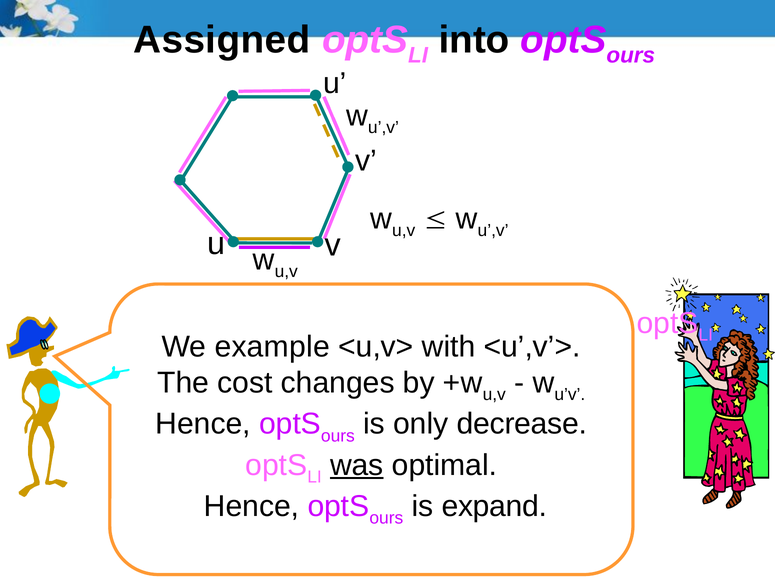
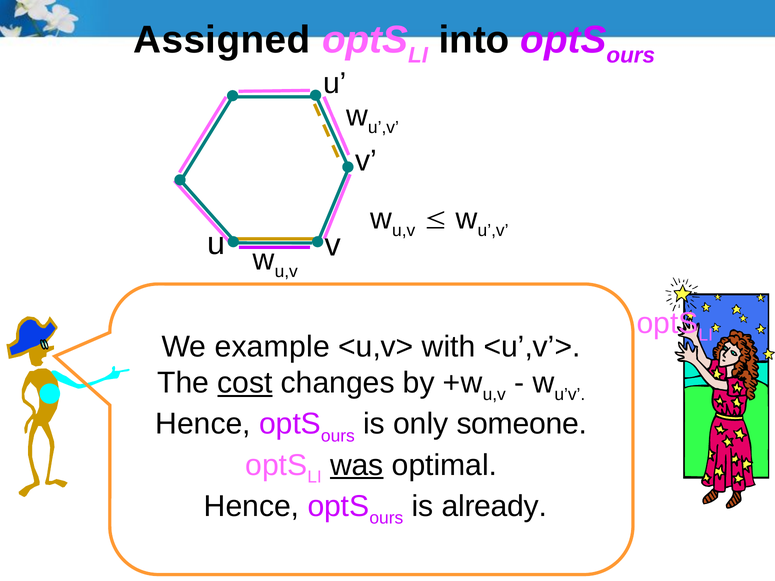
cost underline: none -> present
decrease: decrease -> someone
expand: expand -> already
